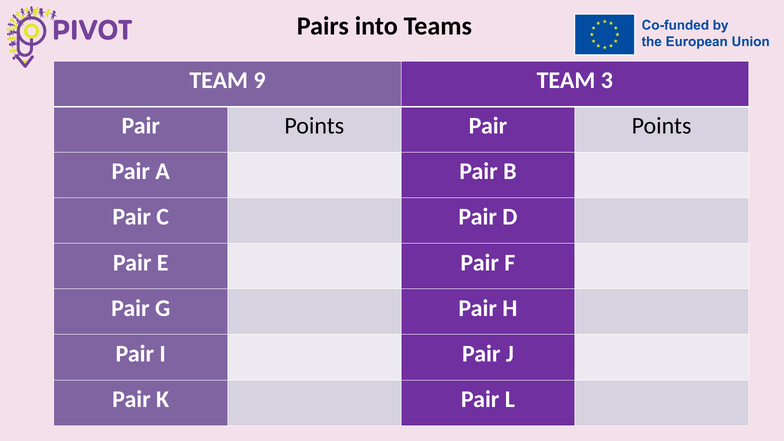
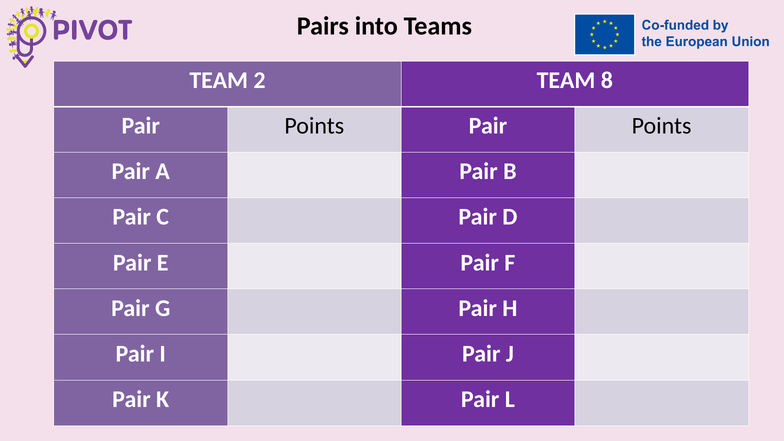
9: 9 -> 2
3: 3 -> 8
